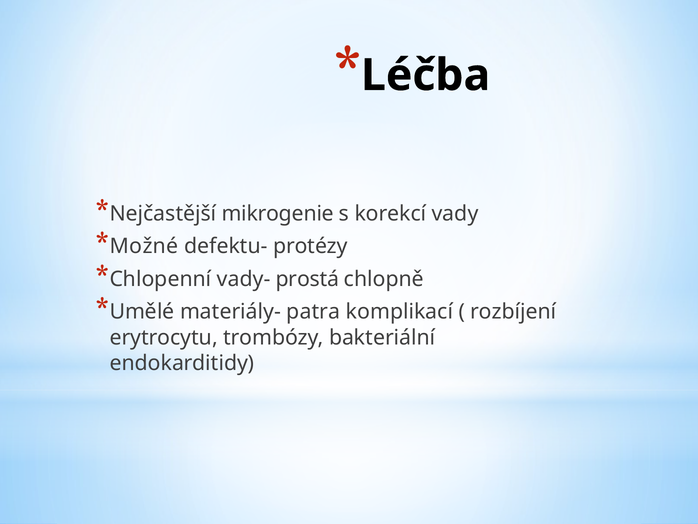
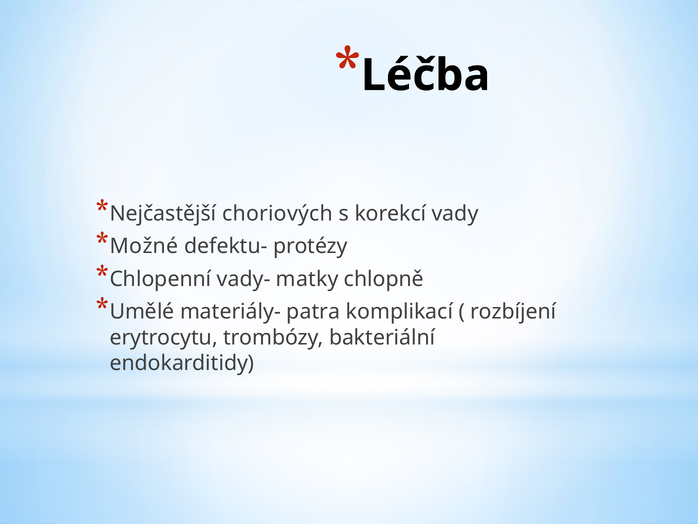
mikrogenie: mikrogenie -> choriových
prostá: prostá -> matky
